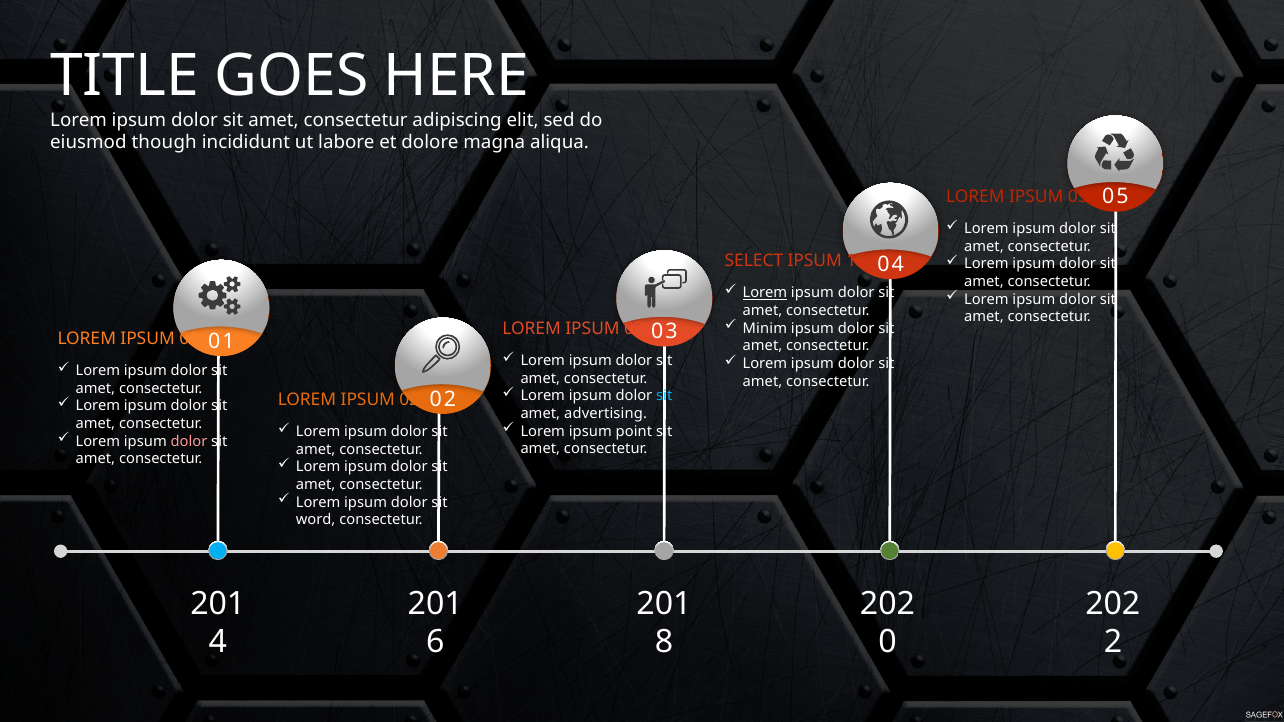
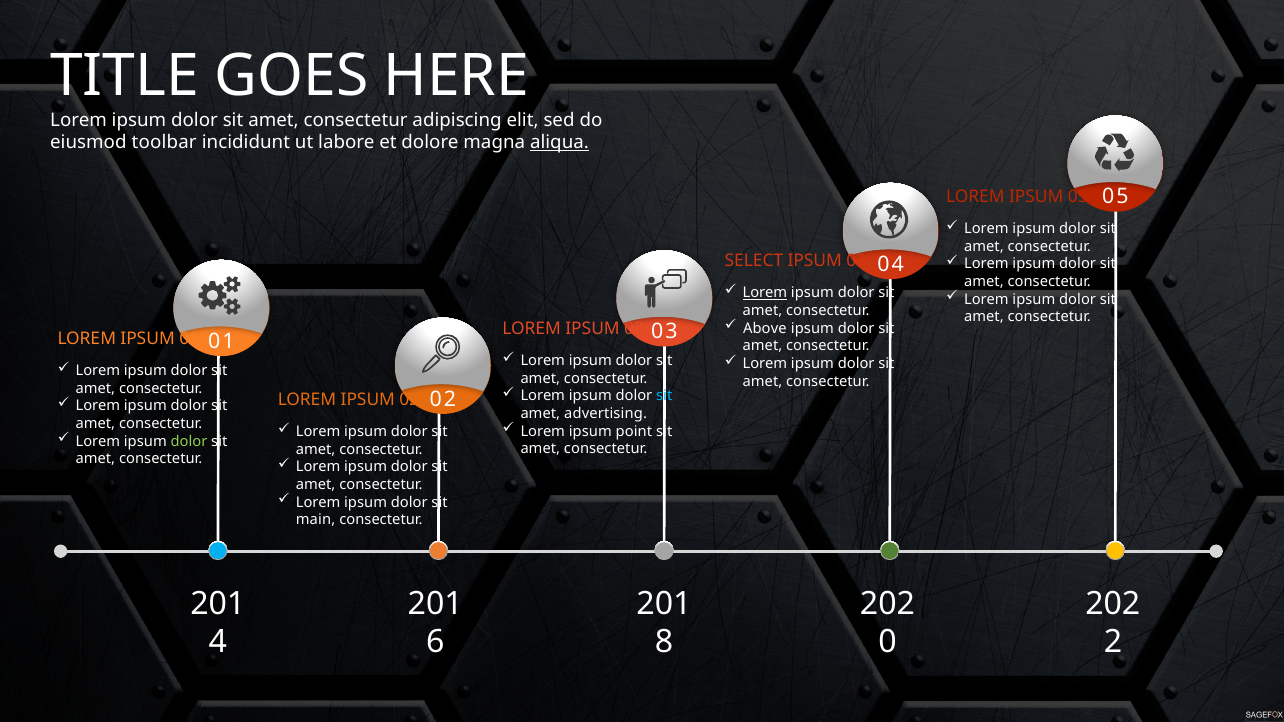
though: though -> toolbar
aliqua underline: none -> present
16 at (856, 261): 16 -> 03
Minim: Minim -> Above
dolor at (189, 442) colour: pink -> light green
word: word -> main
